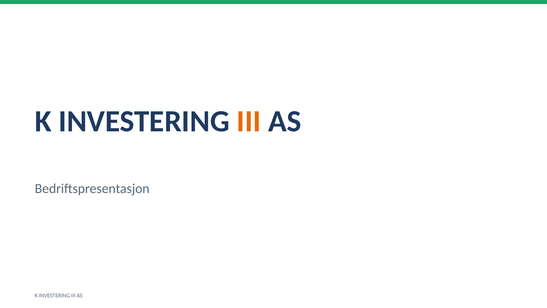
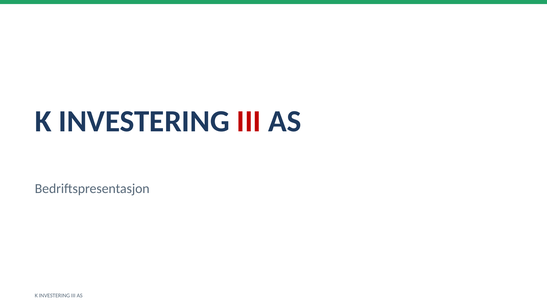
III at (249, 121) colour: orange -> red
